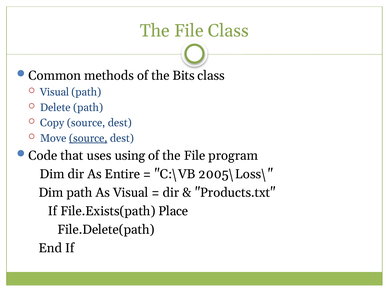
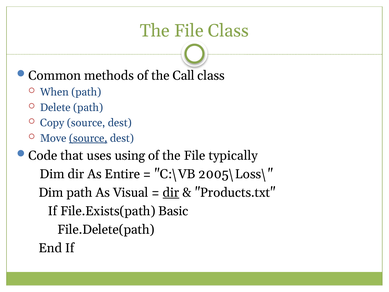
Bits: Bits -> Call
Visual at (54, 92): Visual -> When
program: program -> typically
dir at (171, 192) underline: none -> present
Place: Place -> Basic
